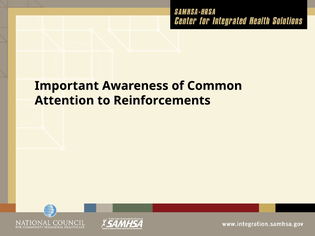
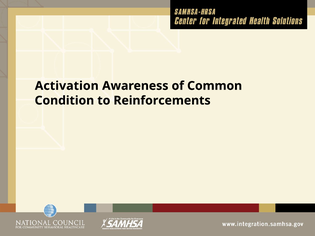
Important: Important -> Activation
Attention: Attention -> Condition
